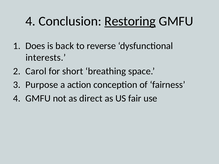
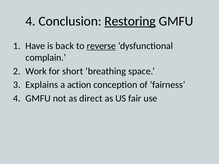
Does: Does -> Have
reverse underline: none -> present
interests: interests -> complain
Carol: Carol -> Work
Purpose: Purpose -> Explains
